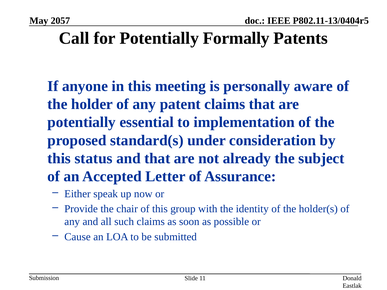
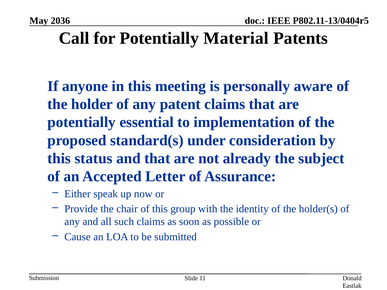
2057: 2057 -> 2036
Formally: Formally -> Material
